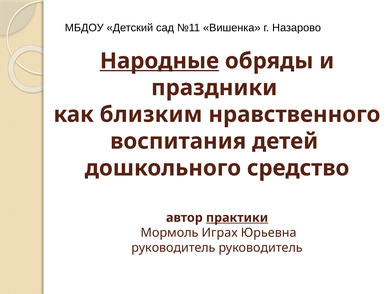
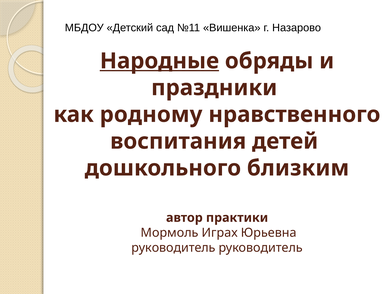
близким: близким -> родному
средство: средство -> близким
практики underline: present -> none
